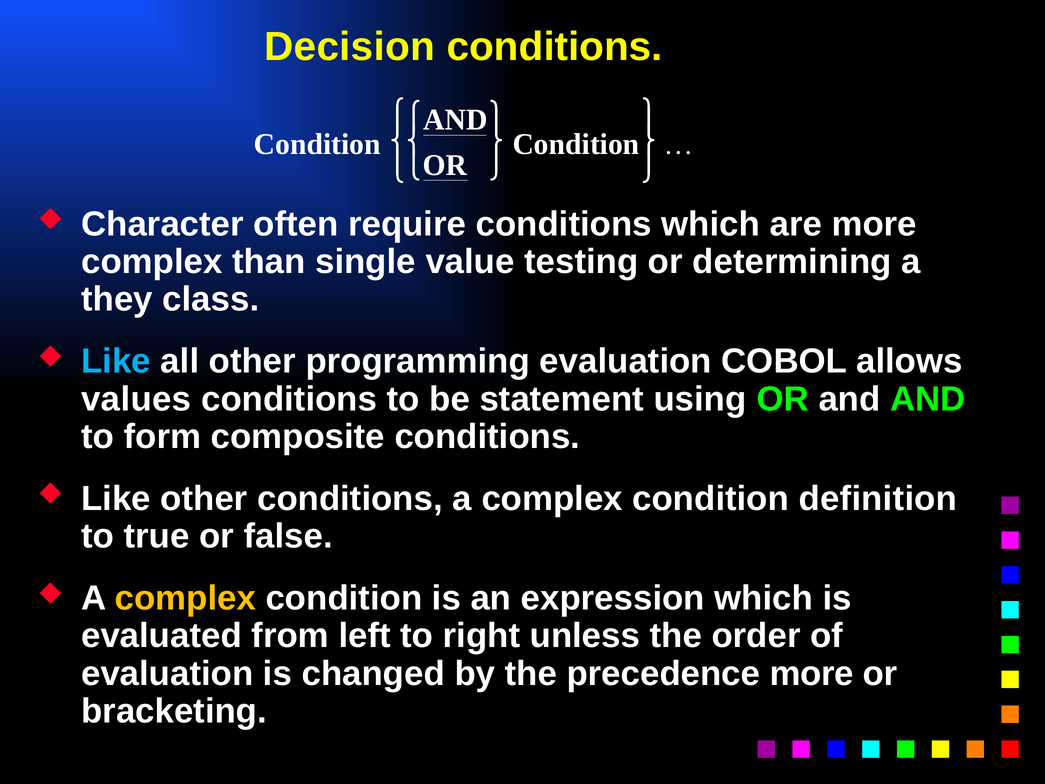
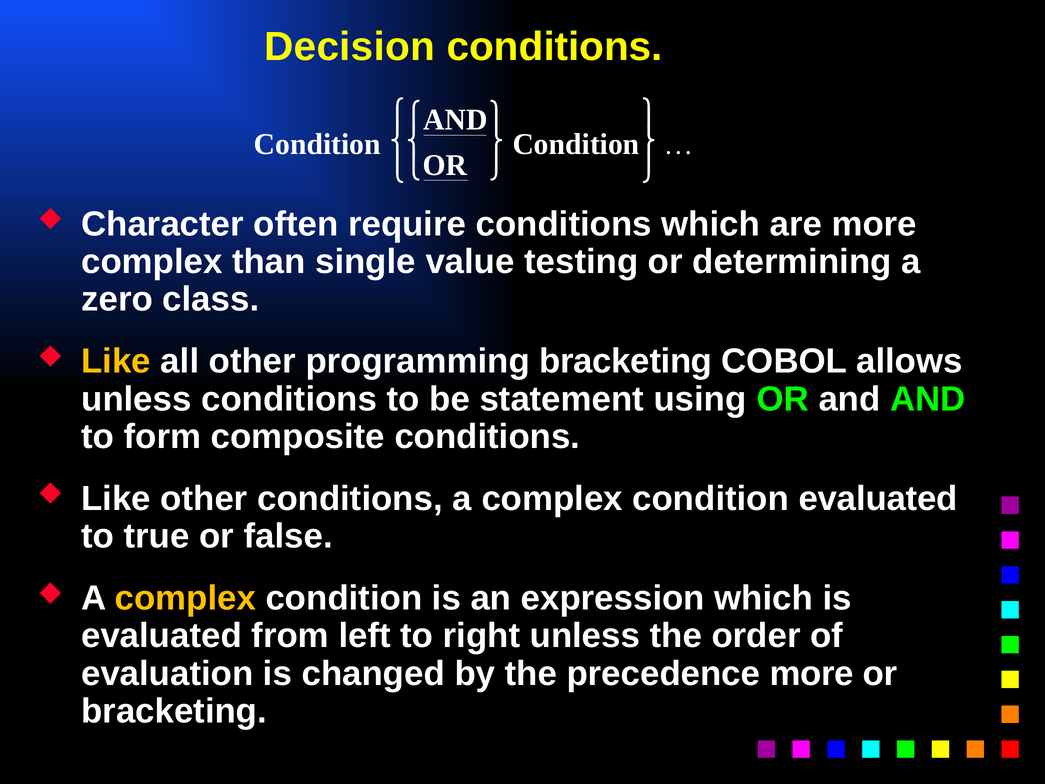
they: they -> zero
Like at (116, 361) colour: light blue -> yellow
programming evaluation: evaluation -> bracketing
values at (136, 399): values -> unless
condition definition: definition -> evaluated
